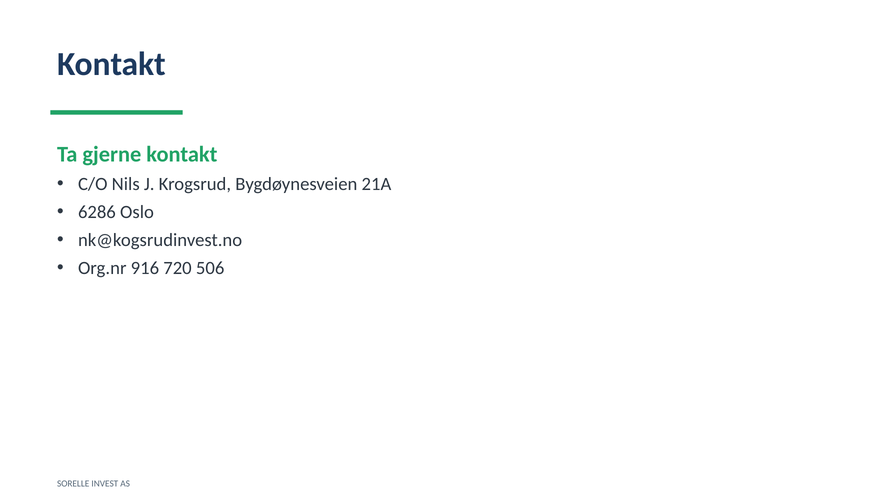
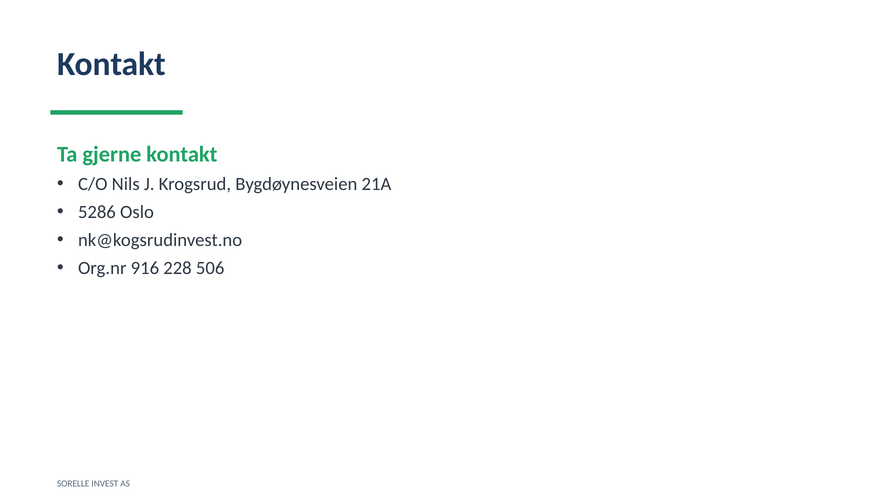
6286: 6286 -> 5286
720: 720 -> 228
